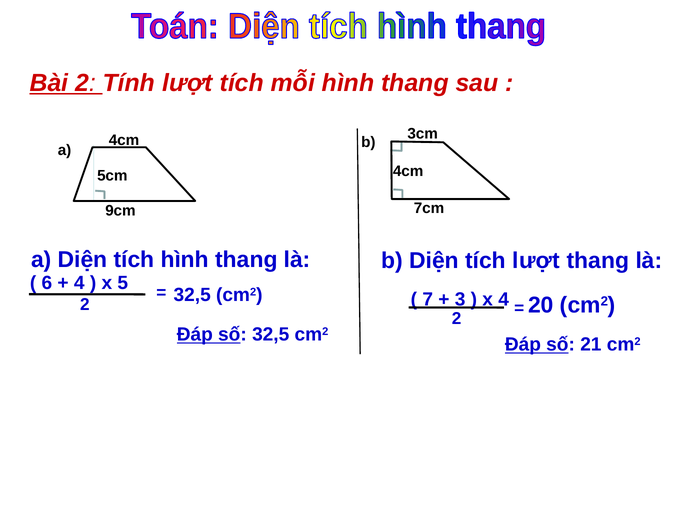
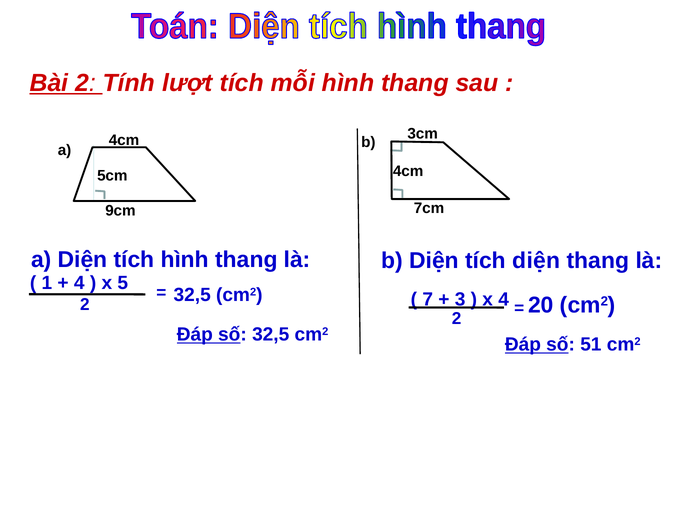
tích lượt: lượt -> diện
6: 6 -> 1
21: 21 -> 51
